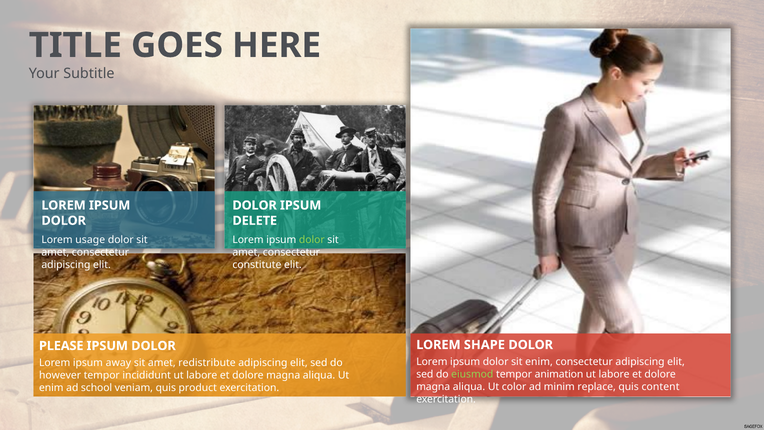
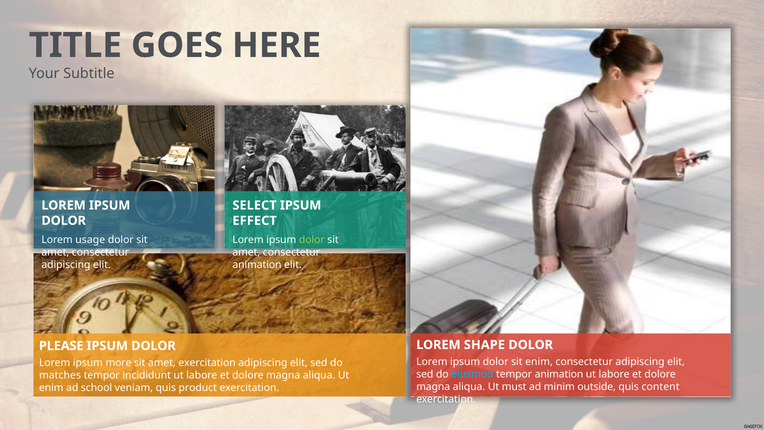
DOLOR at (255, 205): DOLOR -> SELECT
DELETE: DELETE -> EFFECT
constitute at (257, 265): constitute -> animation
away: away -> more
amet redistribute: redistribute -> exercitation
eiusmod colour: light green -> light blue
however: however -> matches
color: color -> must
replace: replace -> outside
